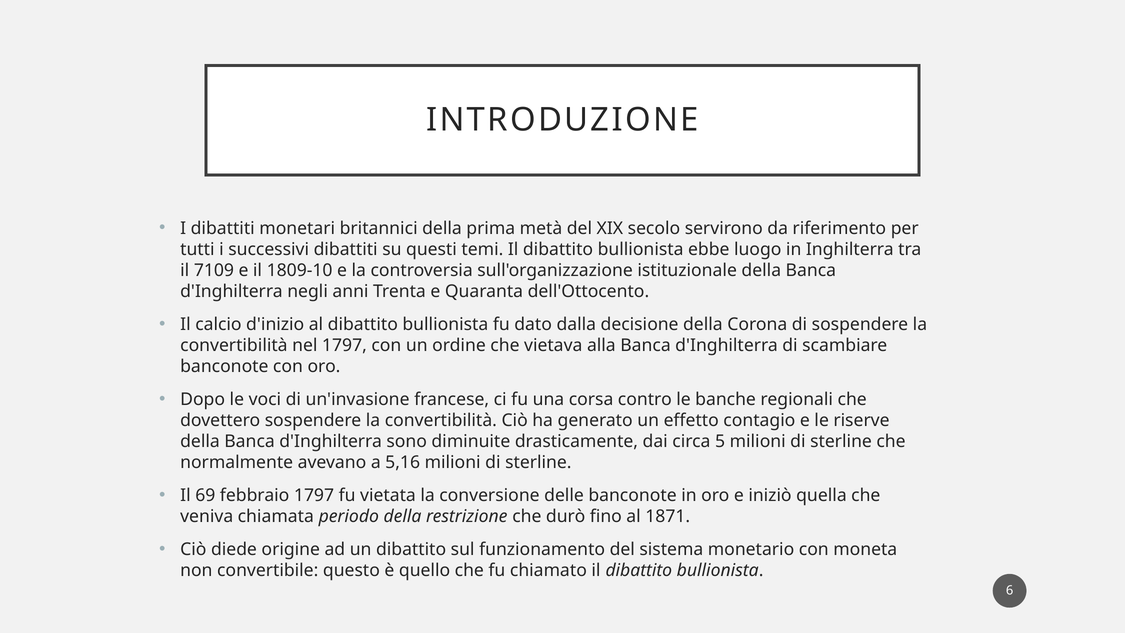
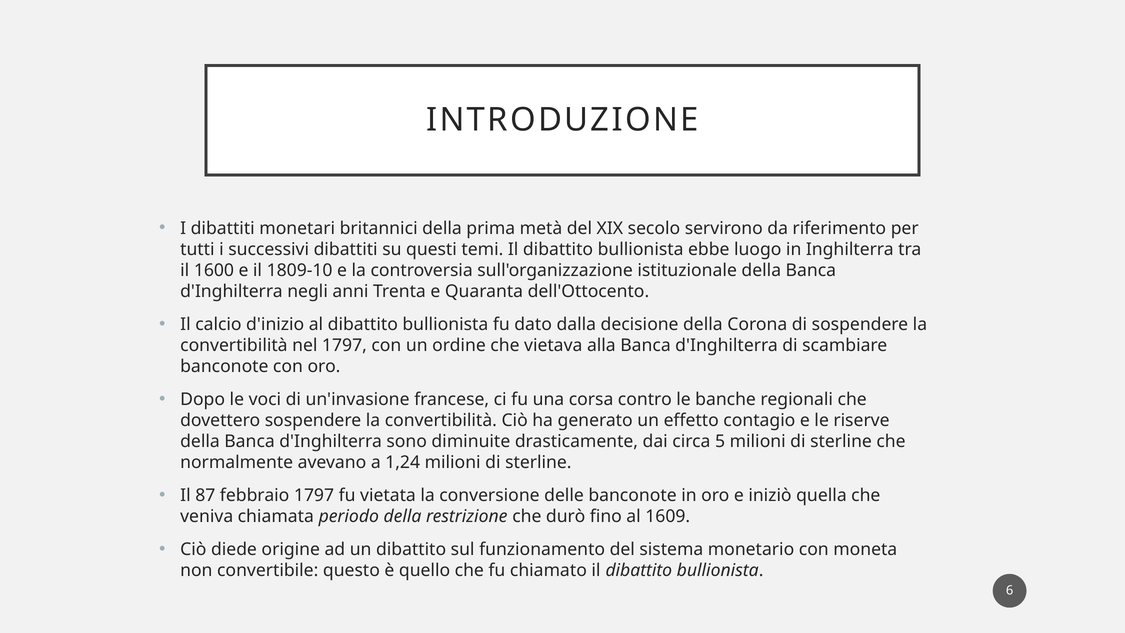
7109: 7109 -> 1600
5,16: 5,16 -> 1,24
69: 69 -> 87
1871: 1871 -> 1609
